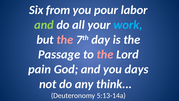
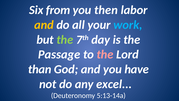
pour: pour -> then
and at (44, 25) colour: light green -> yellow
the at (65, 40) colour: pink -> light green
pain: pain -> than
days: days -> have
think: think -> excel
